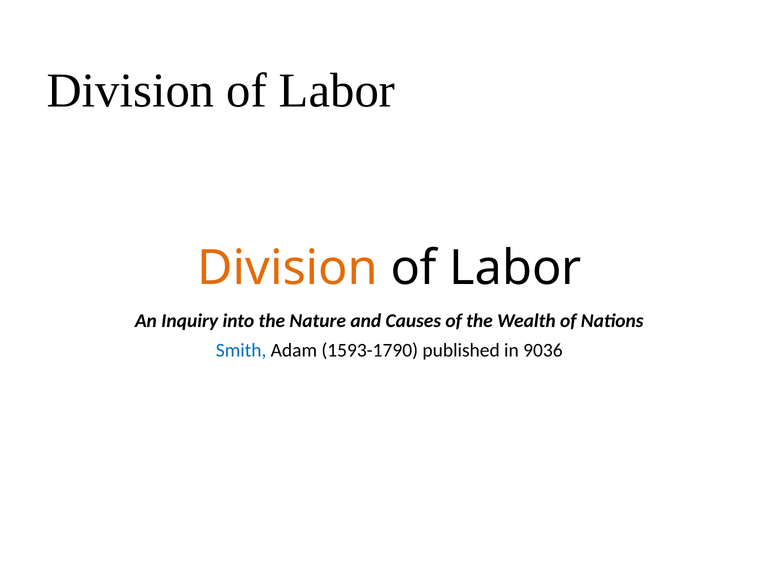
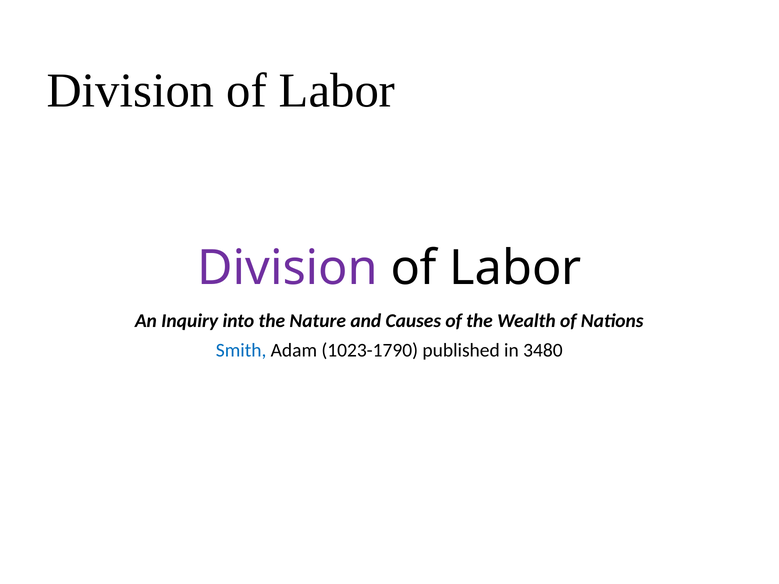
Division at (288, 269) colour: orange -> purple
1593-1790: 1593-1790 -> 1023-1790
9036: 9036 -> 3480
